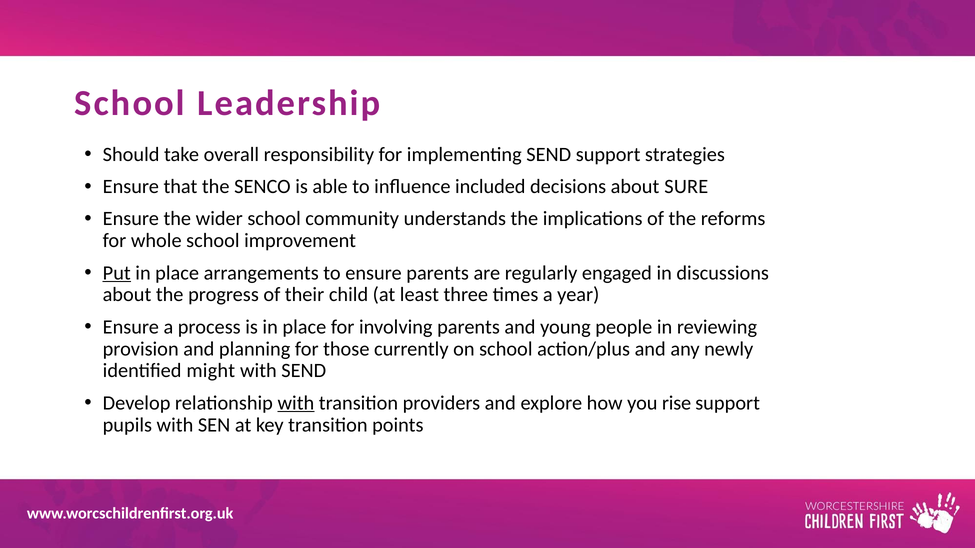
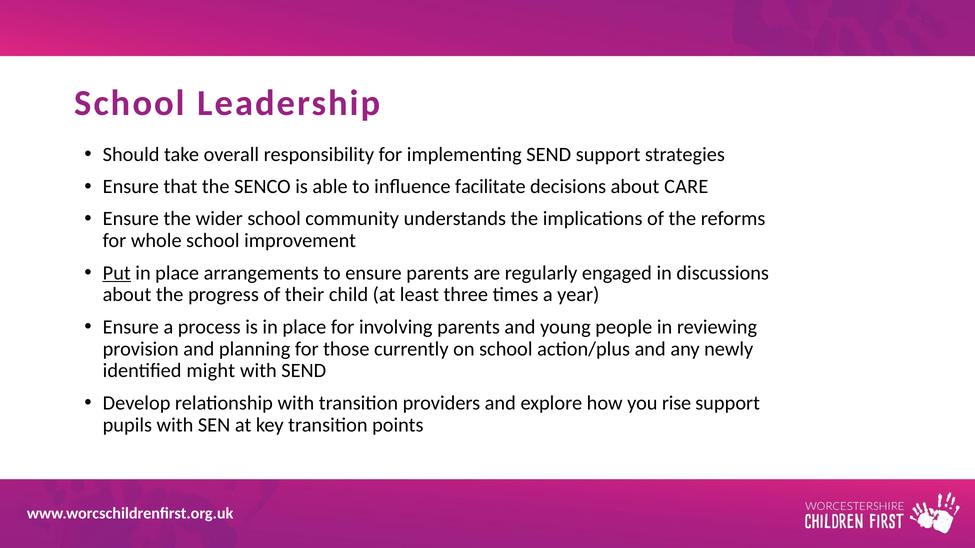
included: included -> facilitate
SURE: SURE -> CARE
with at (296, 403) underline: present -> none
